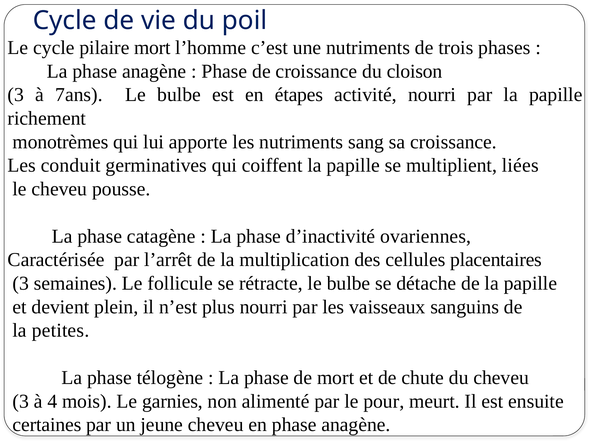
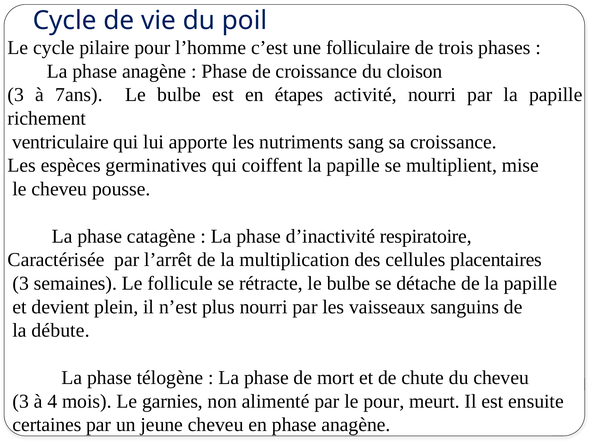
pilaire mort: mort -> pour
une nutriments: nutriments -> folliculaire
monotrèmes: monotrèmes -> ventriculaire
conduit: conduit -> espèces
liées: liées -> mise
ovariennes: ovariennes -> respiratoire
petites: petites -> débute
